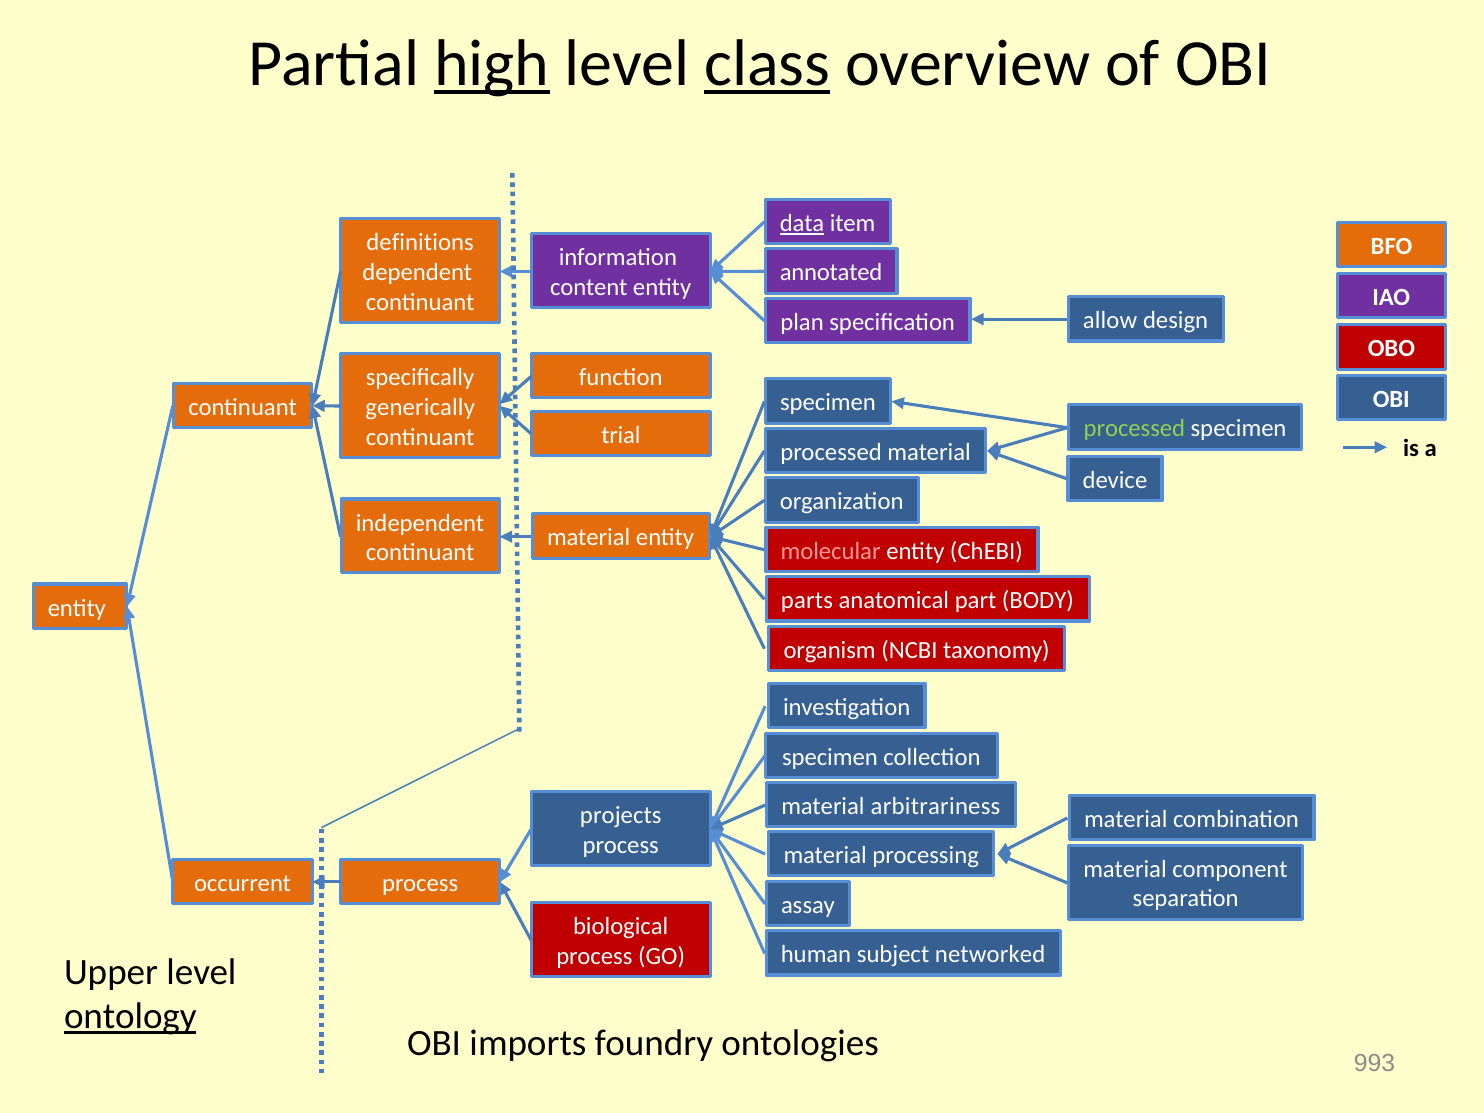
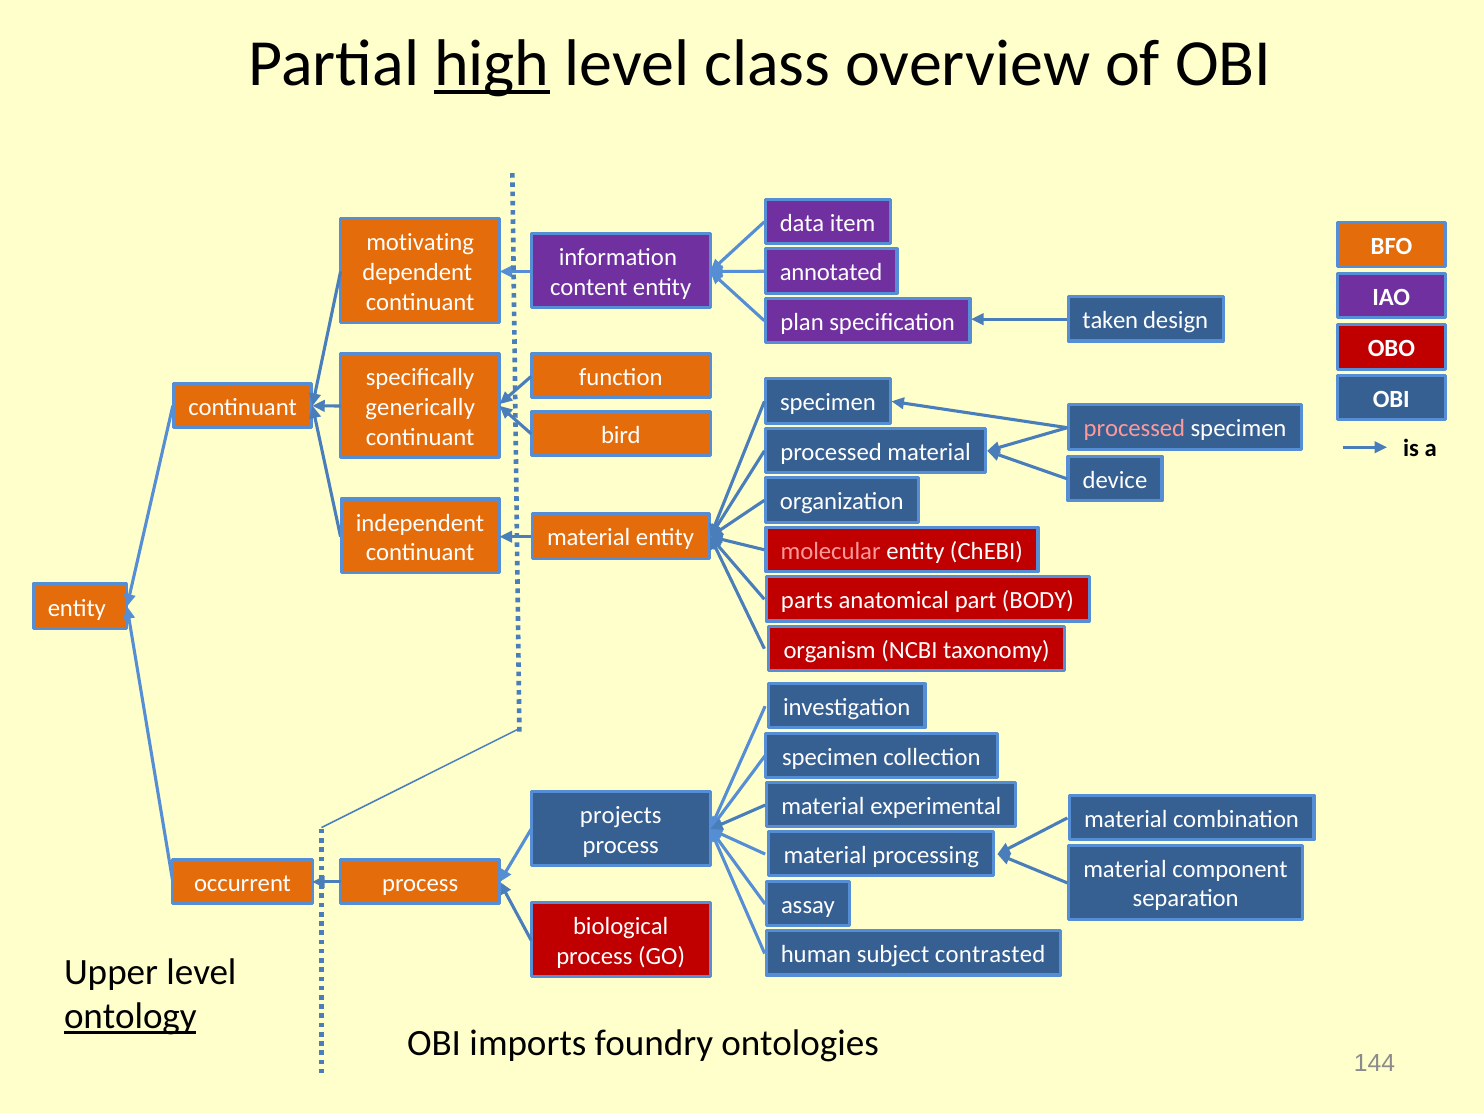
class underline: present -> none
data underline: present -> none
definitions: definitions -> motivating
allow: allow -> taken
processed at (1134, 429) colour: light green -> pink
trial: trial -> bird
arbitrariness: arbitrariness -> experimental
networked: networked -> contrasted
993: 993 -> 144
